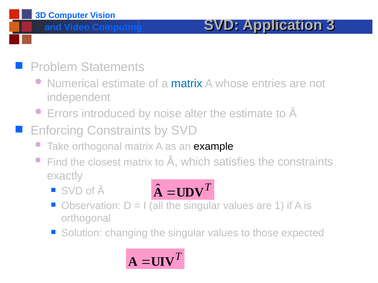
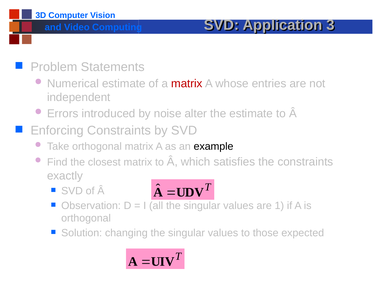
matrix at (187, 84) colour: blue -> red
